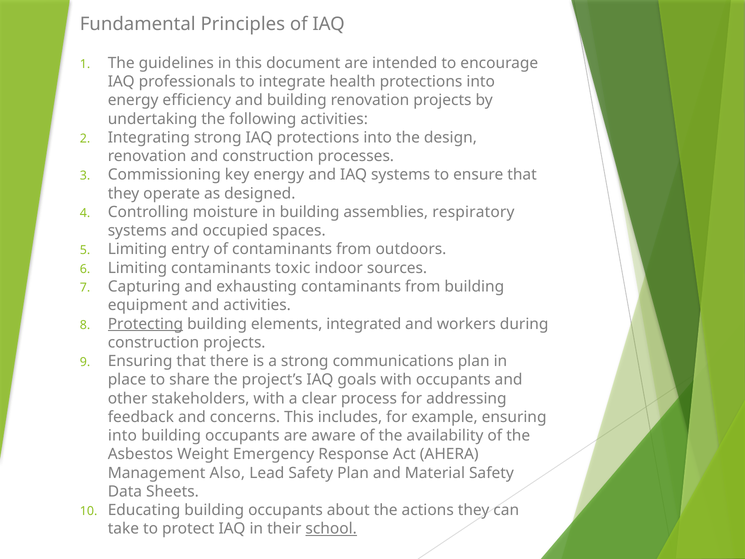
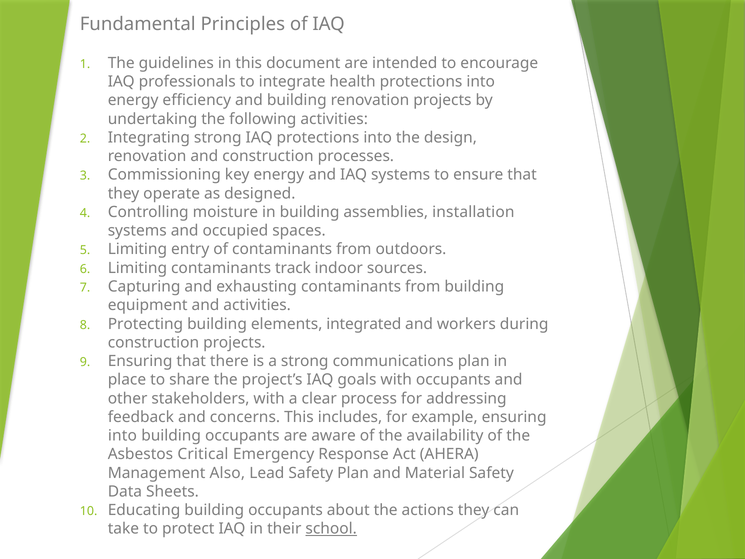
respiratory: respiratory -> installation
toxic: toxic -> track
Protecting underline: present -> none
Weight: Weight -> Critical
